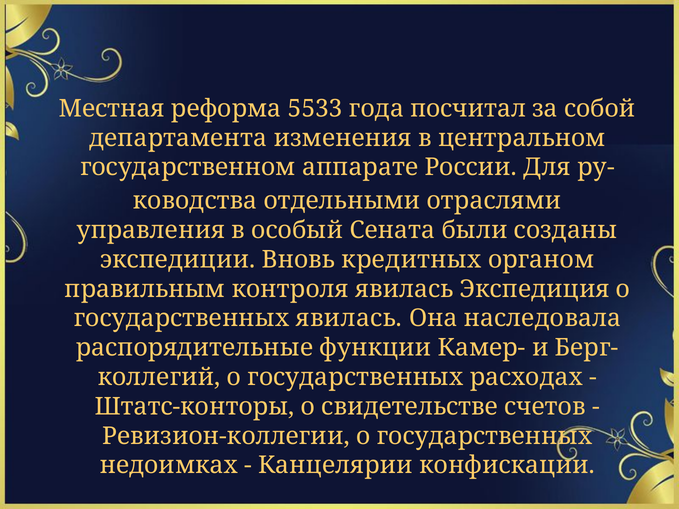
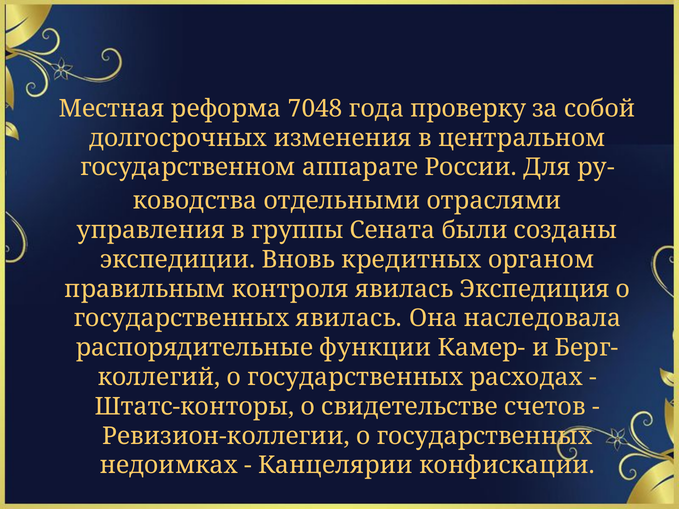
5533: 5533 -> 7048
посчитал: посчитал -> проверку
департамента: департамента -> долгосрочных
особый: особый -> группы
